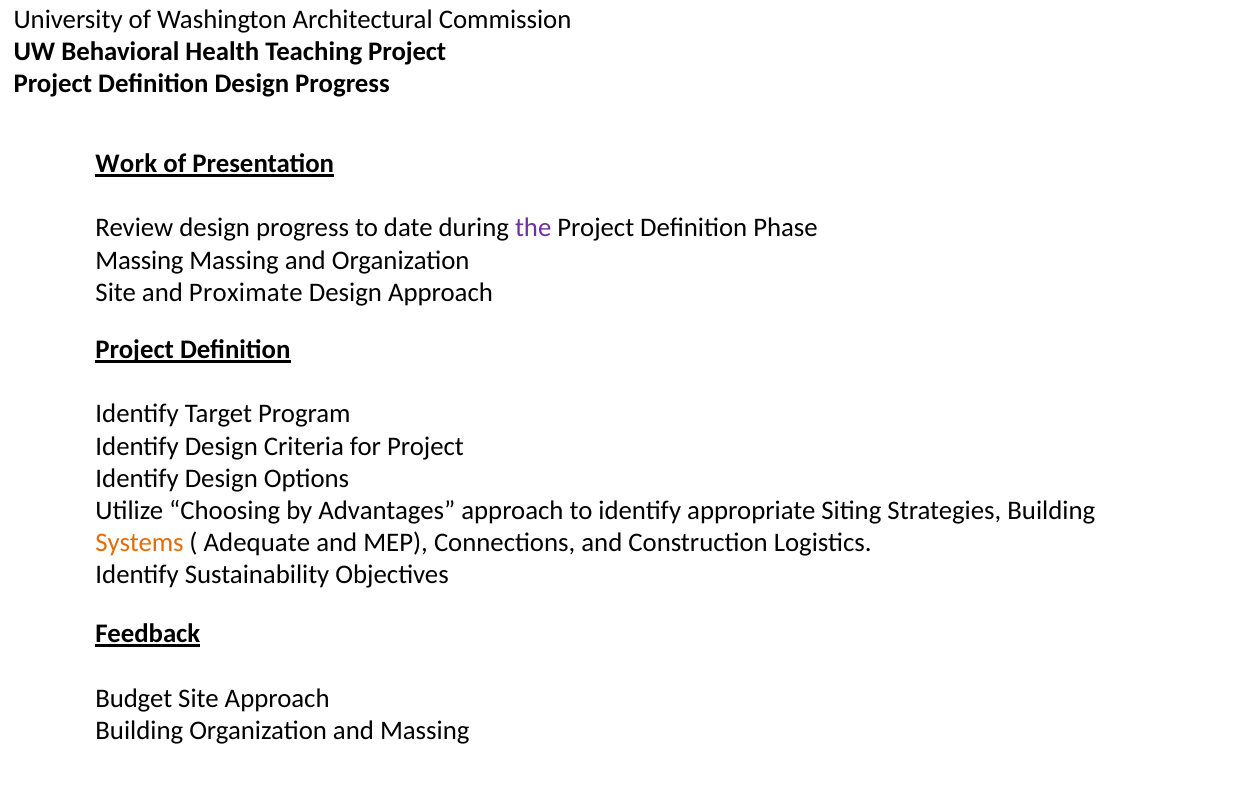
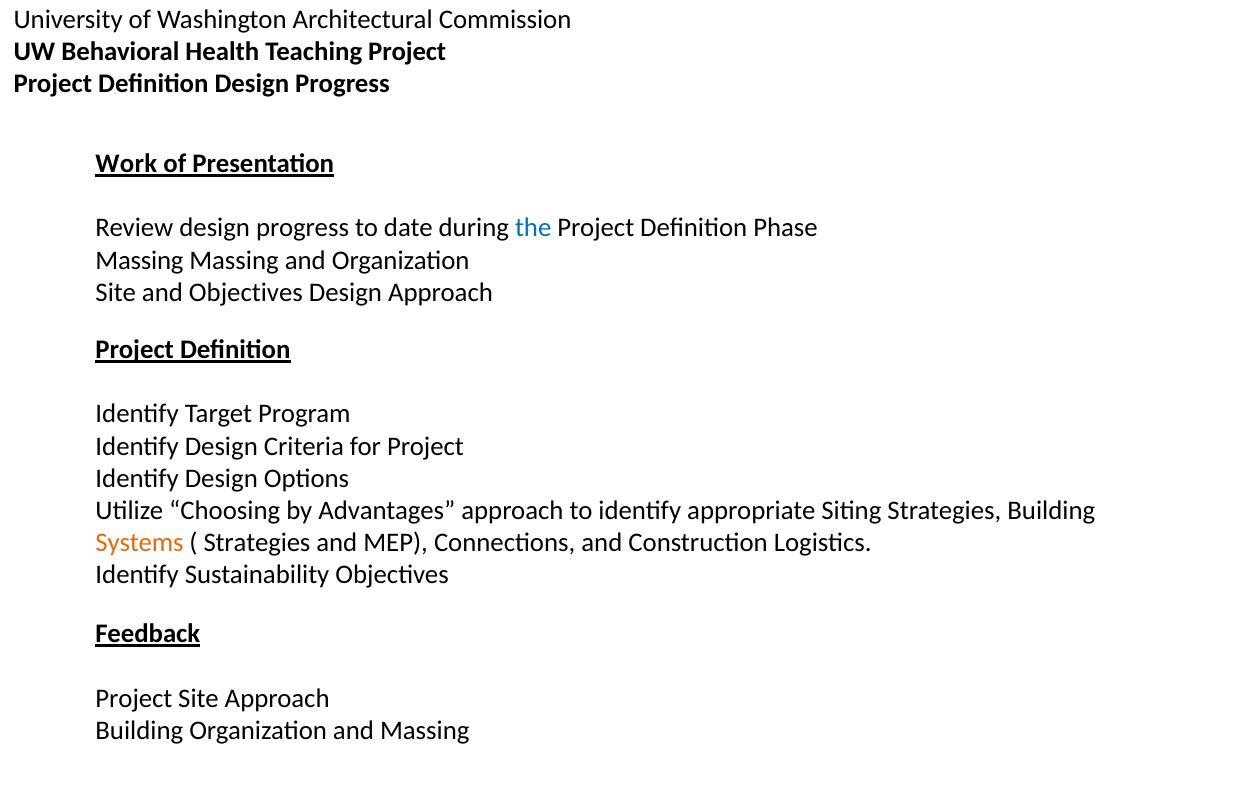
the colour: purple -> blue
and Proximate: Proximate -> Objectives
Adequate at (257, 543): Adequate -> Strategies
Budget at (134, 699): Budget -> Project
